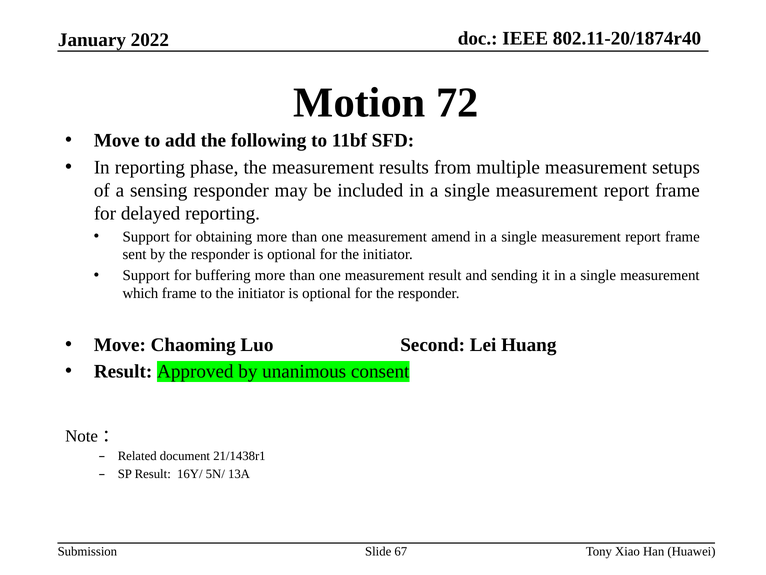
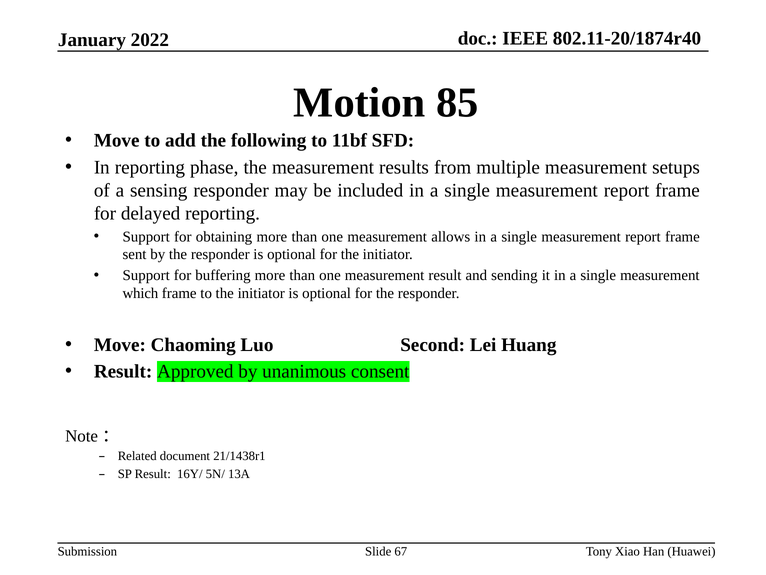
72: 72 -> 85
amend: amend -> allows
